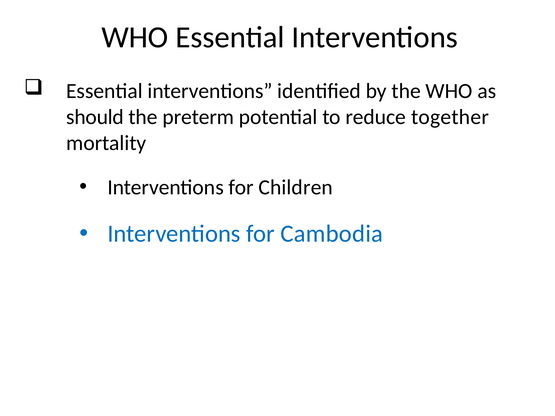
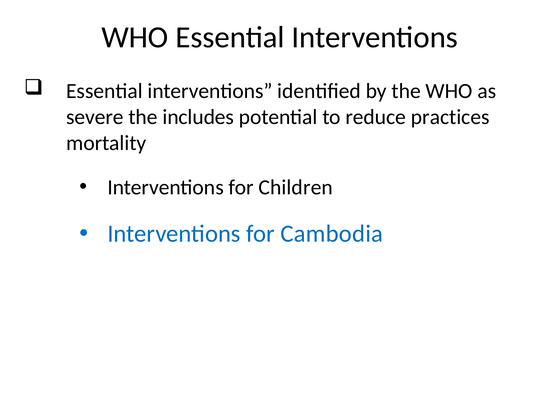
should: should -> severe
preterm: preterm -> includes
together: together -> practices
